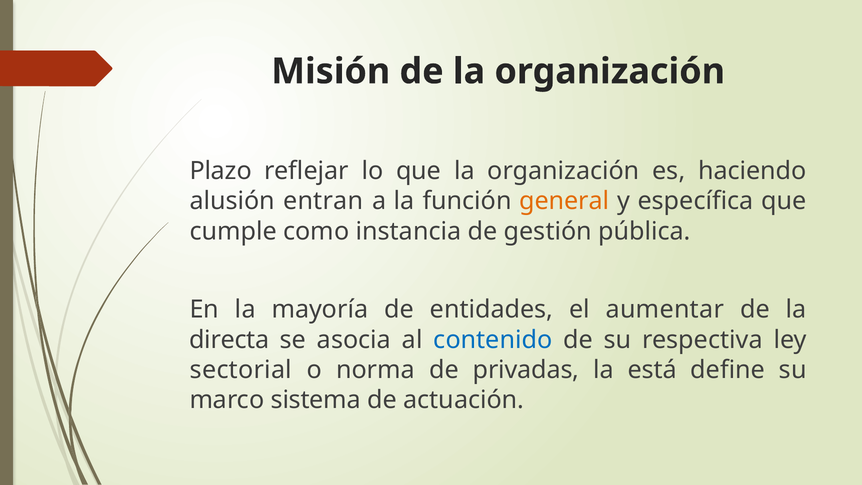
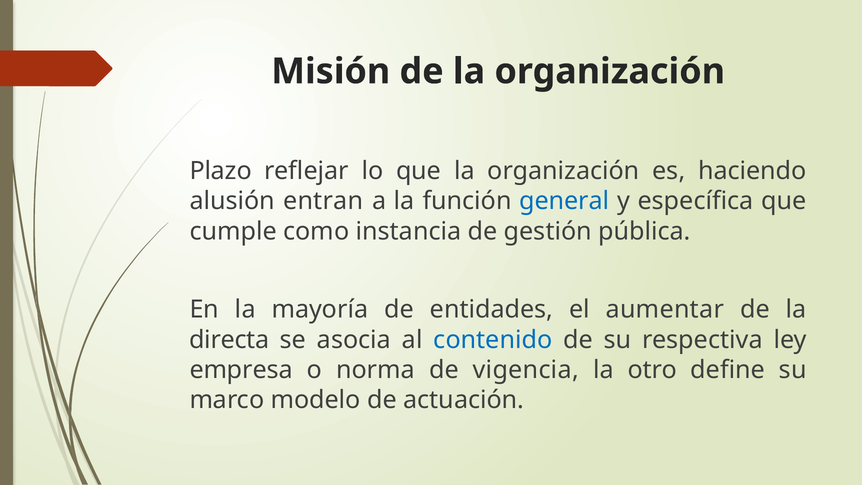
general colour: orange -> blue
sectorial: sectorial -> empresa
privadas: privadas -> vigencia
está: está -> otro
sistema: sistema -> modelo
